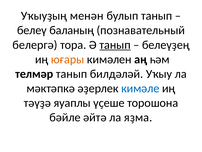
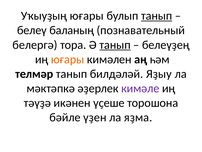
Уҡыуҙың менән: менән -> юғары
танып at (157, 16) underline: none -> present
Уҡыу: Уҡыу -> Яҙыу
кимәле colour: blue -> purple
яуаплы: яуаплы -> икәнен
әйтә: әйтә -> үҙен
